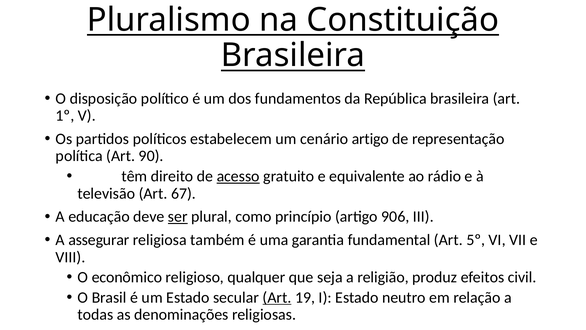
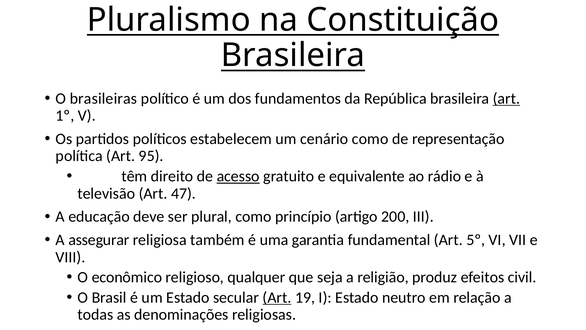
disposição: disposição -> brasileiras
art at (506, 98) underline: none -> present
cenário artigo: artigo -> como
90: 90 -> 95
67: 67 -> 47
ser underline: present -> none
906: 906 -> 200
